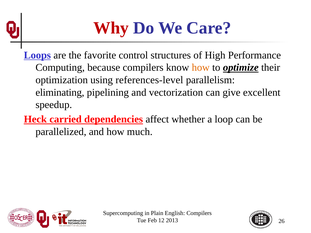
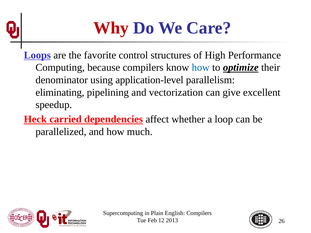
how at (201, 68) colour: orange -> blue
optimization: optimization -> denominator
references-level: references-level -> application-level
